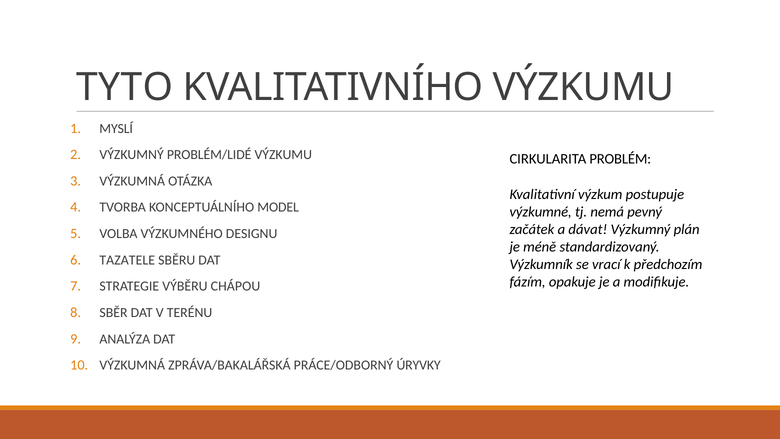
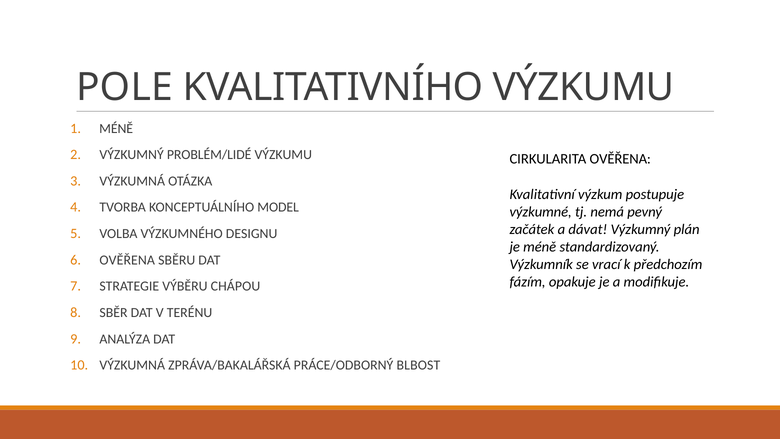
TYTO: TYTO -> POLE
MYSLÍ at (116, 128): MYSLÍ -> MÉNĚ
CIRKULARITA PROBLÉM: PROBLÉM -> OVĚŘENA
TAZATELE at (127, 260): TAZATELE -> OVĚŘENA
ÚRYVKY: ÚRYVKY -> BLBOST
